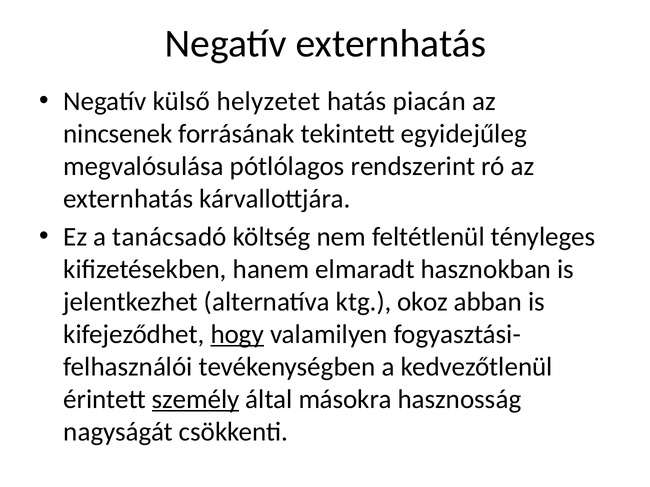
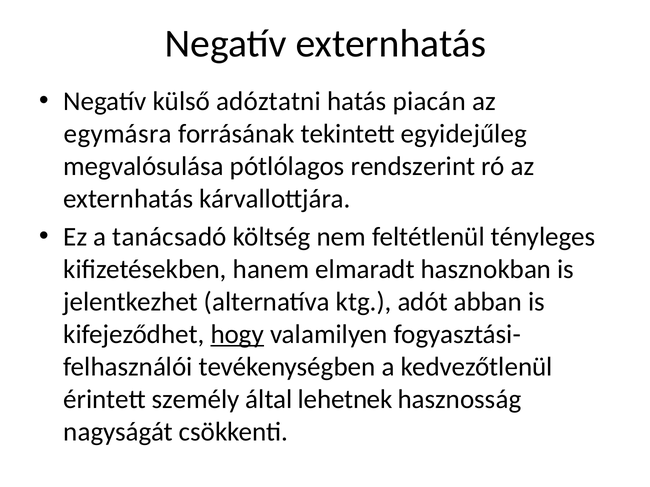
helyzetet: helyzetet -> adóztatni
nincsenek: nincsenek -> egymásra
okoz: okoz -> adót
személy underline: present -> none
másokra: másokra -> lehetnek
